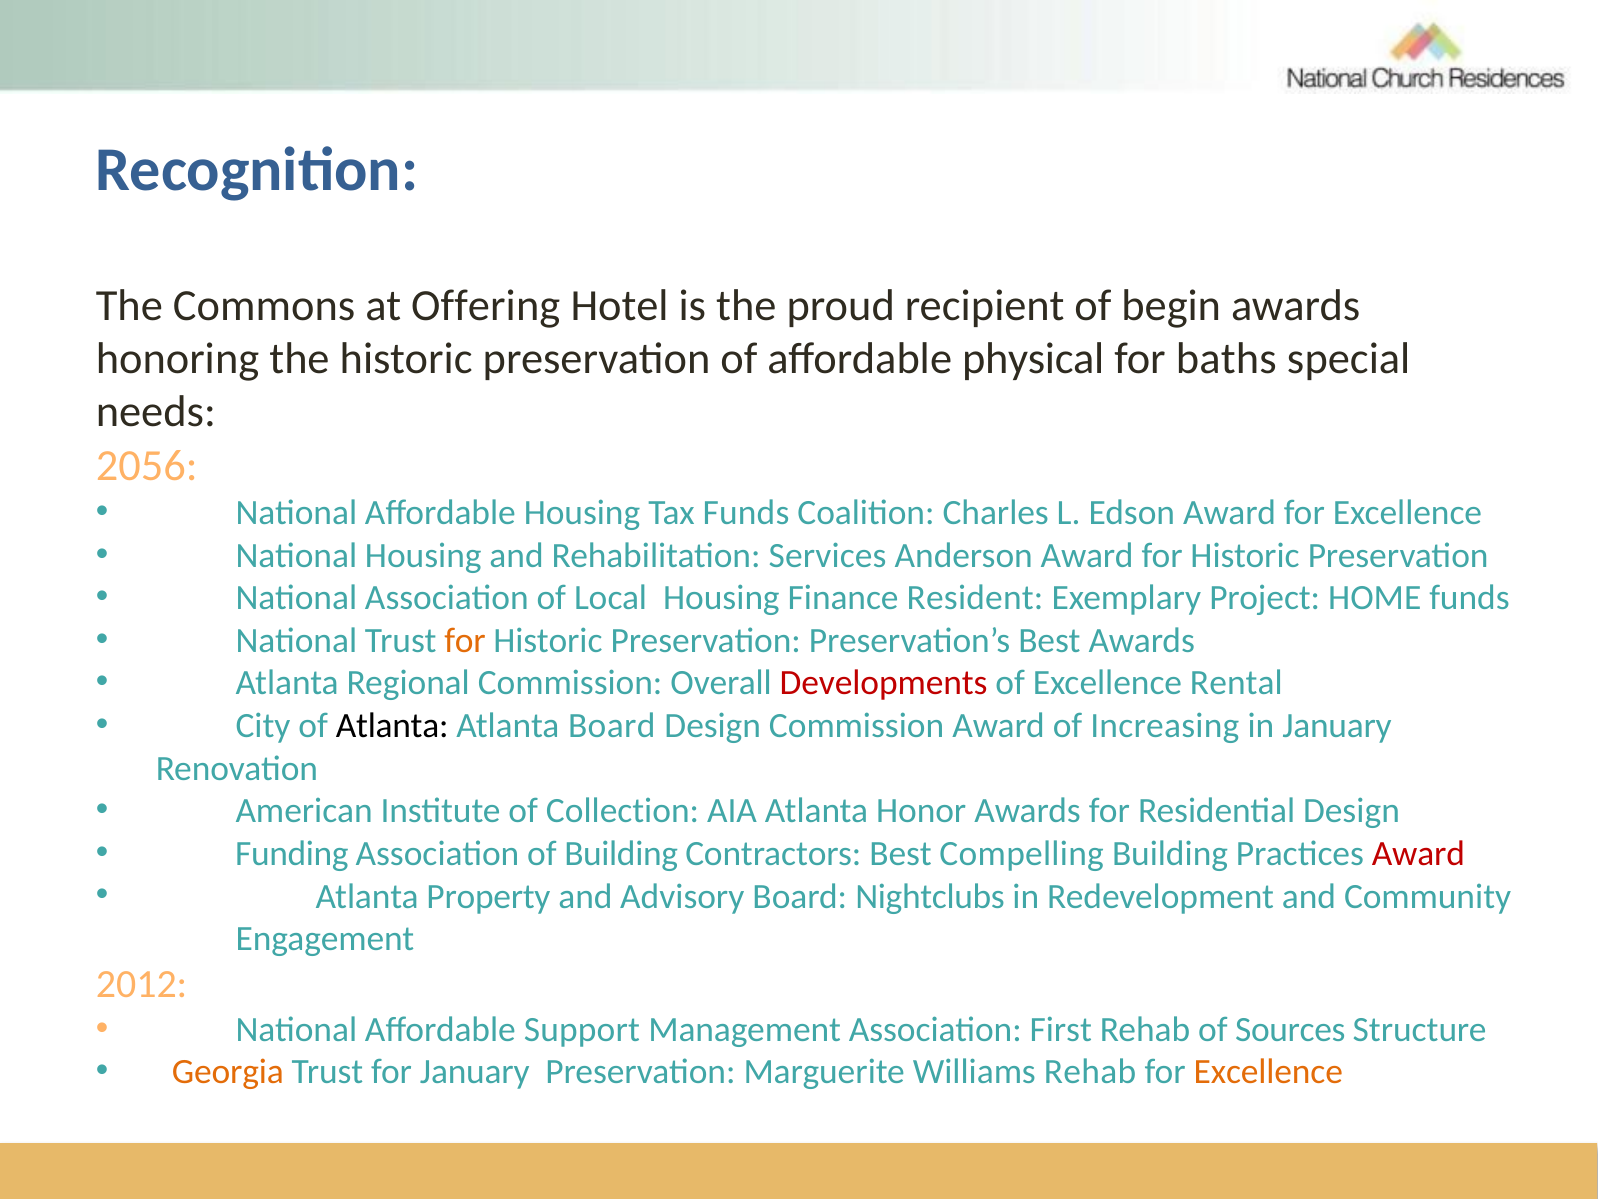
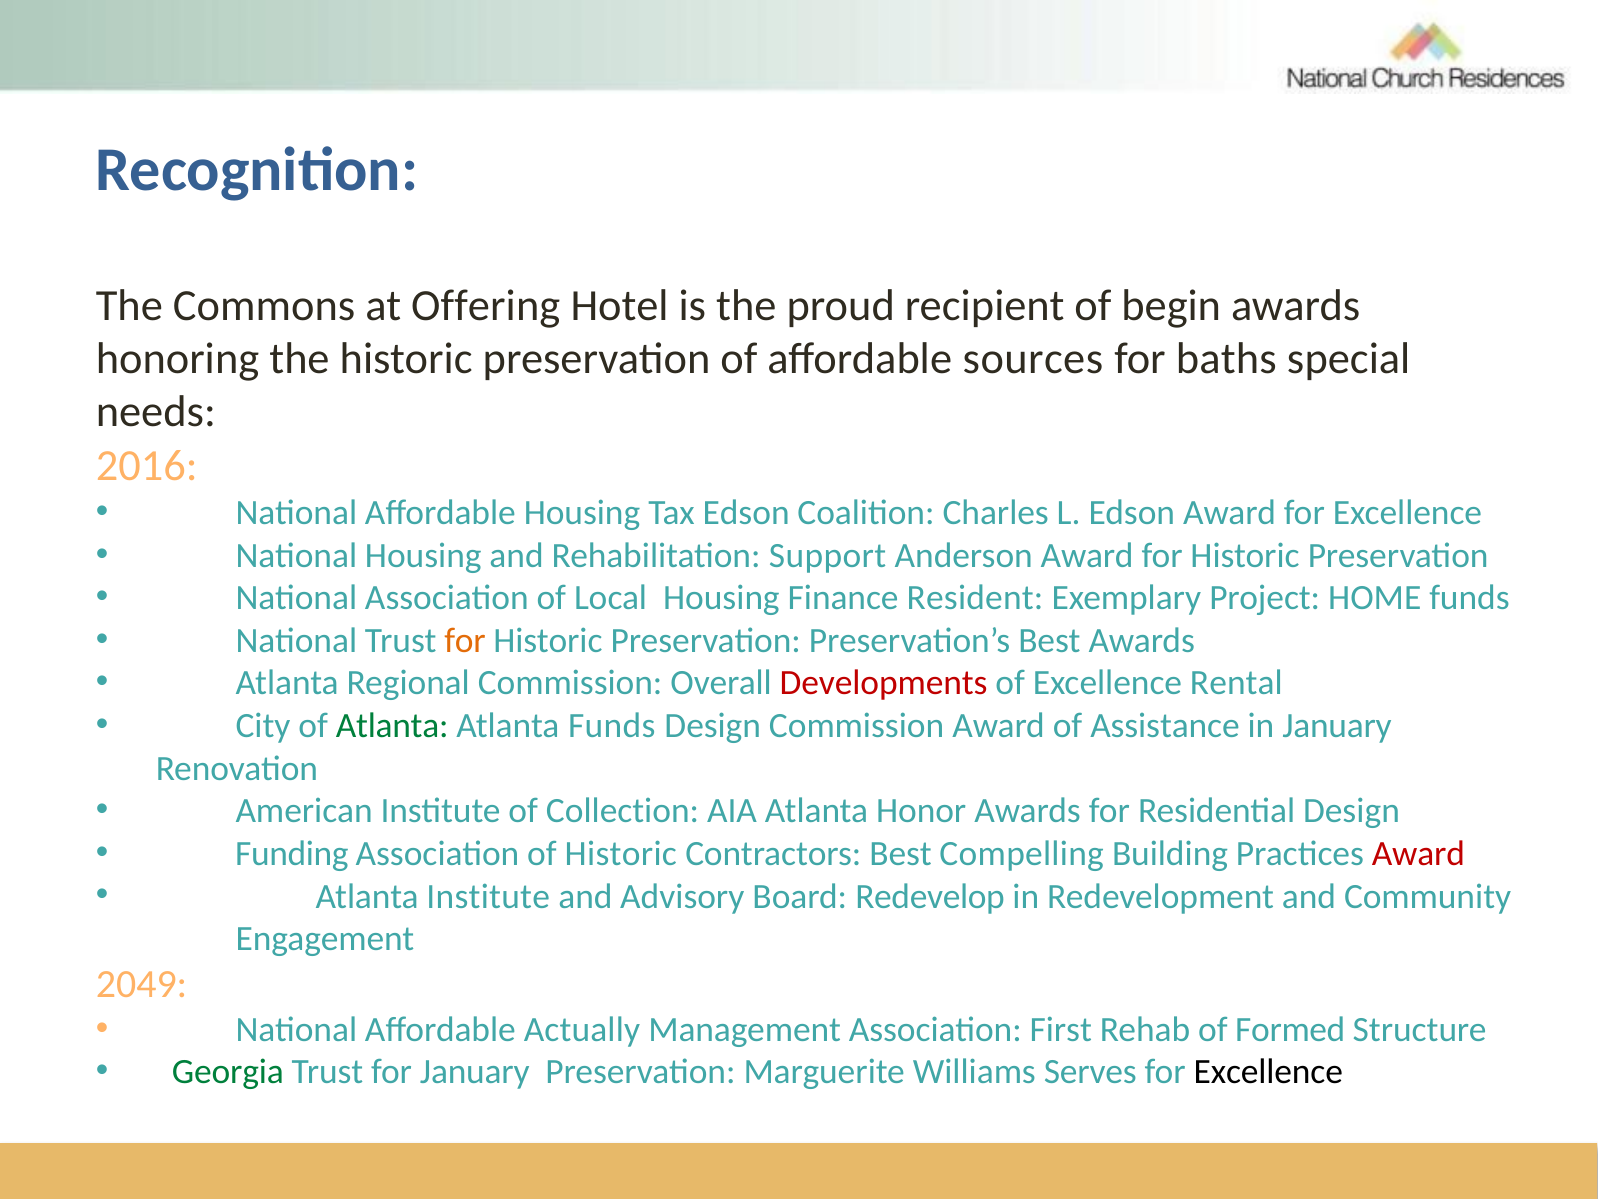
physical: physical -> sources
2056: 2056 -> 2016
Tax Funds: Funds -> Edson
Services: Services -> Support
Atlanta at (392, 726) colour: black -> green
Atlanta Board: Board -> Funds
Increasing: Increasing -> Assistance
of Building: Building -> Historic
Atlanta Property: Property -> Institute
Nightclubs: Nightclubs -> Redevelop
2012: 2012 -> 2049
Support: Support -> Actually
Sources: Sources -> Formed
Georgia colour: orange -> green
Williams Rehab: Rehab -> Serves
Excellence at (1268, 1072) colour: orange -> black
